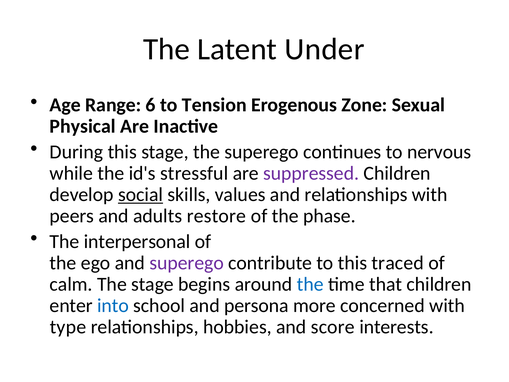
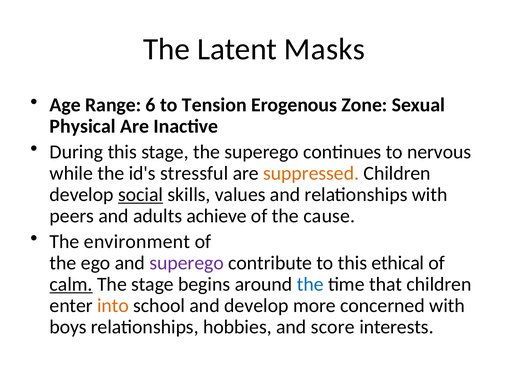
Under: Under -> Masks
suppressed colour: purple -> orange
restore: restore -> achieve
phase: phase -> cause
interpersonal: interpersonal -> environment
traced: traced -> ethical
calm underline: none -> present
into colour: blue -> orange
and persona: persona -> develop
type: type -> boys
